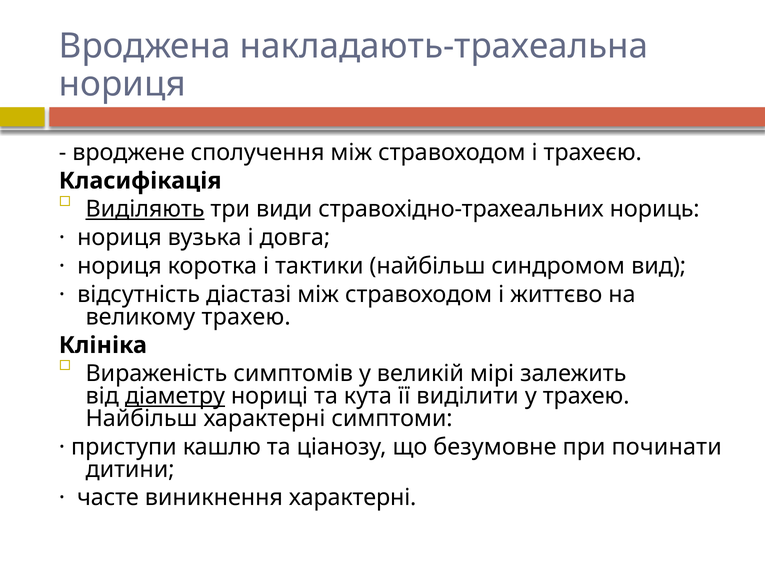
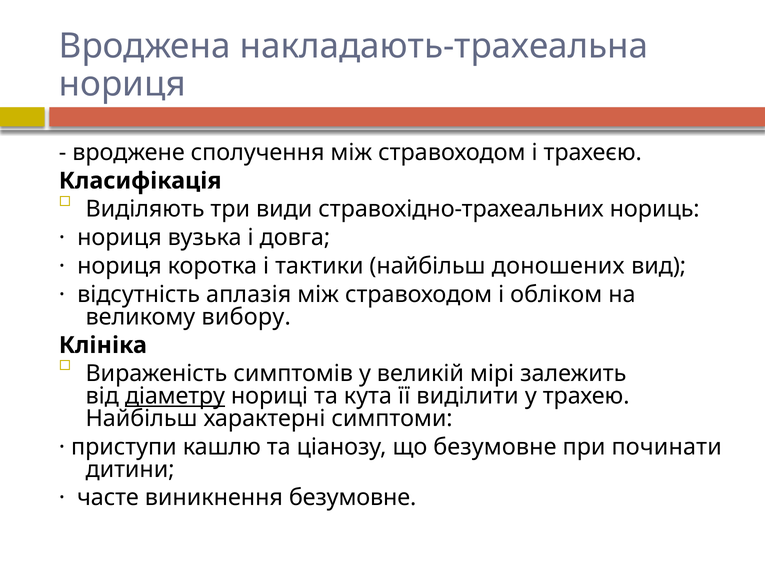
Виділяють underline: present -> none
синдромом: синдромом -> доношених
діастазі: діастазі -> аплазія
життєво: життєво -> обліком
великому трахею: трахею -> вибору
виникнення характерні: характерні -> безумовне
